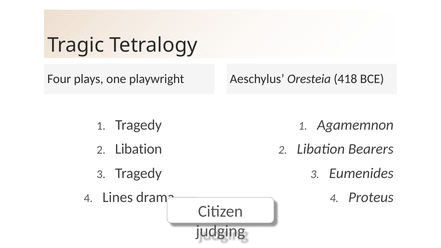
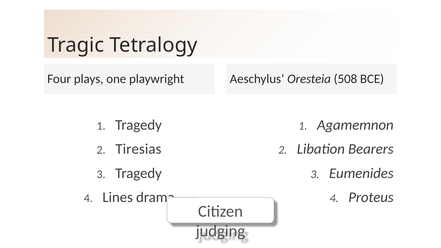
418: 418 -> 508
Libation at (139, 149): Libation -> Tiresias
